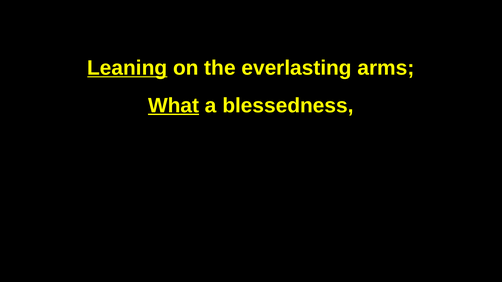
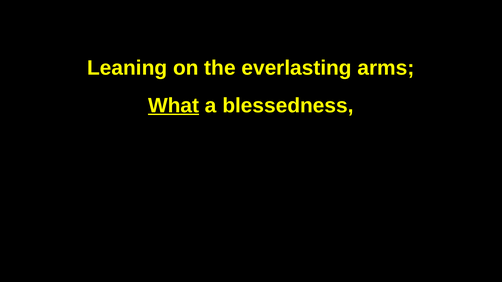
Leaning underline: present -> none
